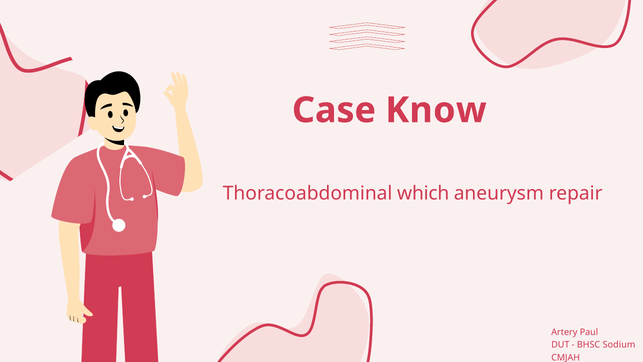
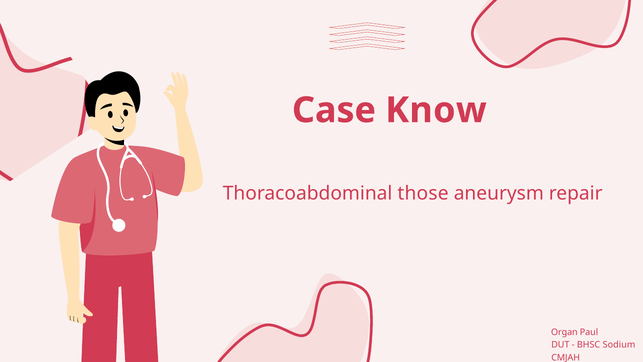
which: which -> those
Artery: Artery -> Organ
